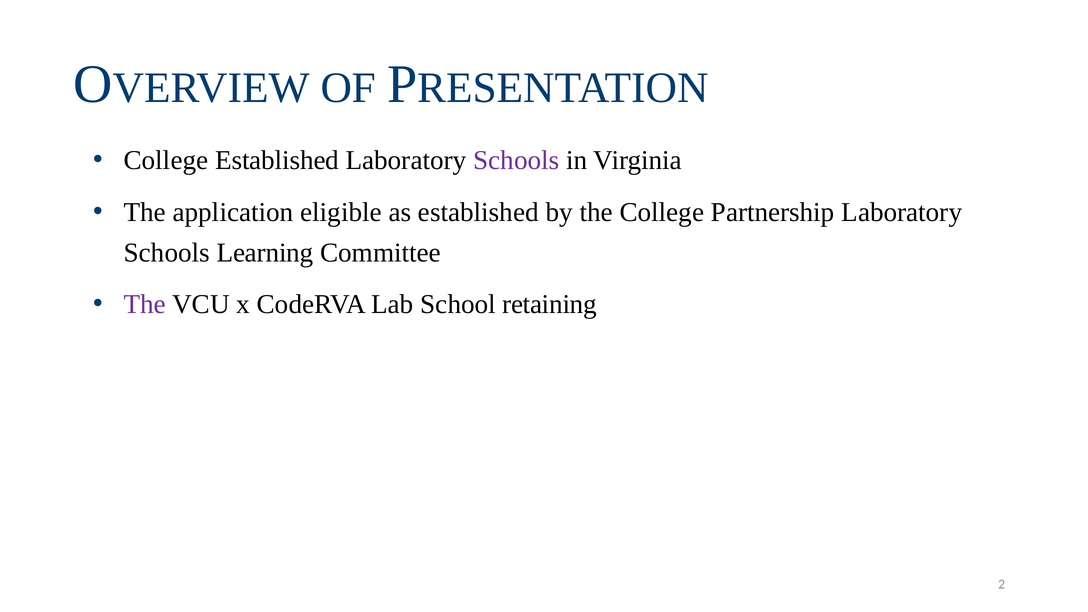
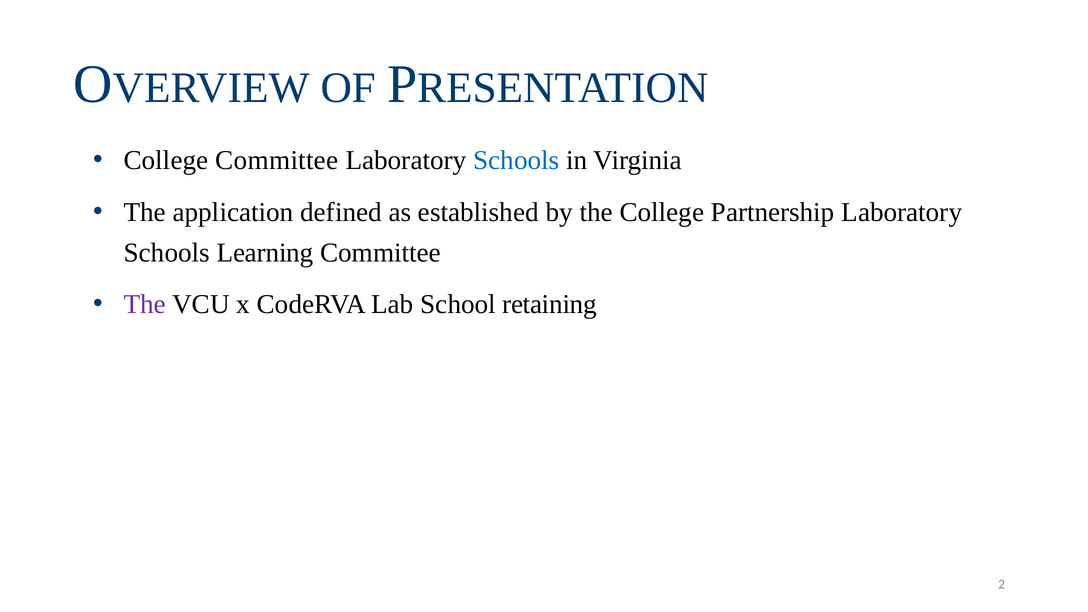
College Established: Established -> Committee
Schools at (516, 160) colour: purple -> blue
eligible: eligible -> defined
